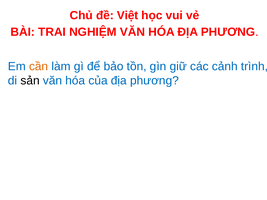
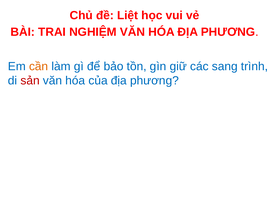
Việt: Việt -> Liệt
cảnh: cảnh -> sang
sản colour: black -> red
